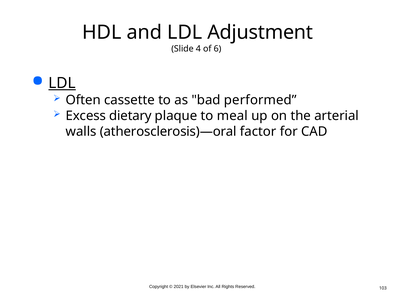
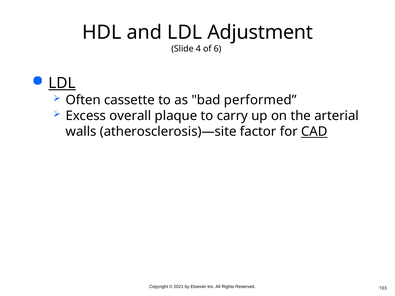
dietary: dietary -> overall
meal: meal -> carry
atherosclerosis)—oral: atherosclerosis)—oral -> atherosclerosis)—site
CAD underline: none -> present
